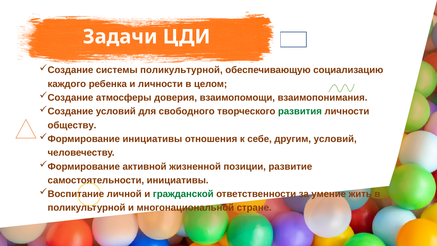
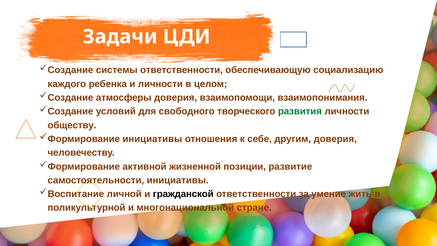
системы поликультурной: поликультурной -> ответственности
другим условий: условий -> доверия
гражданской colour: green -> black
